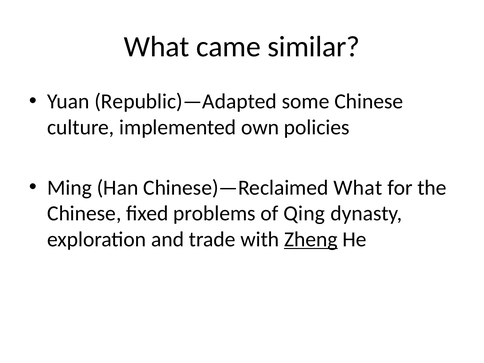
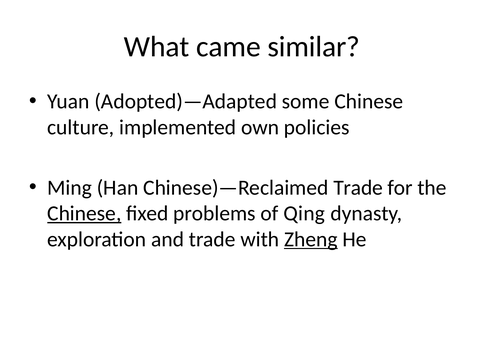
Republic)—Adapted: Republic)—Adapted -> Adopted)—Adapted
Chinese)—Reclaimed What: What -> Trade
Chinese at (84, 213) underline: none -> present
